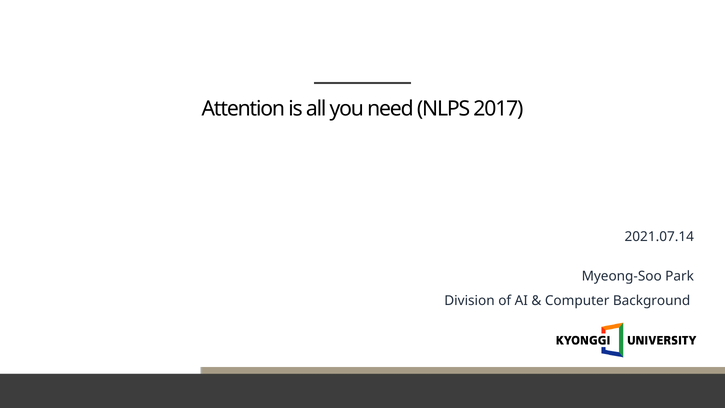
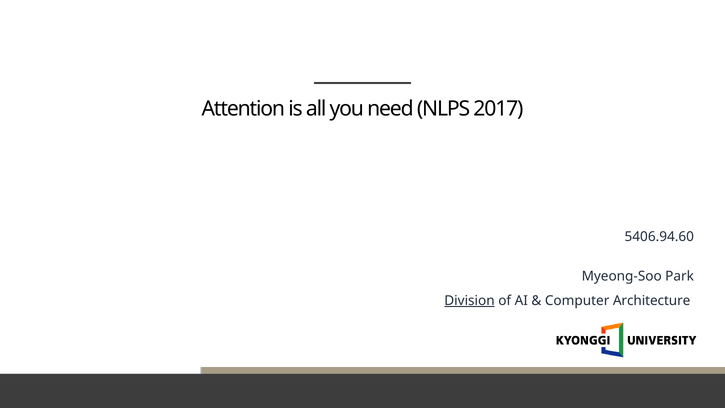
2021.07.14: 2021.07.14 -> 5406.94.60
Division underline: none -> present
Background: Background -> Architecture
